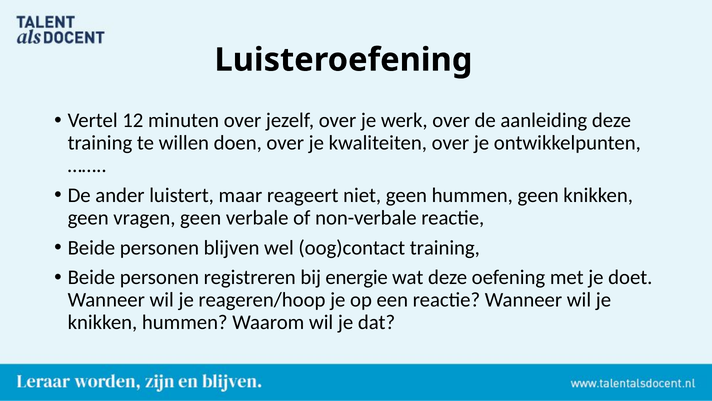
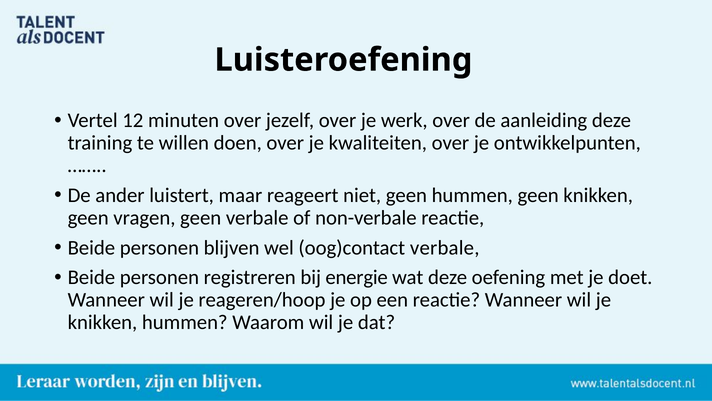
oog)contact training: training -> verbale
